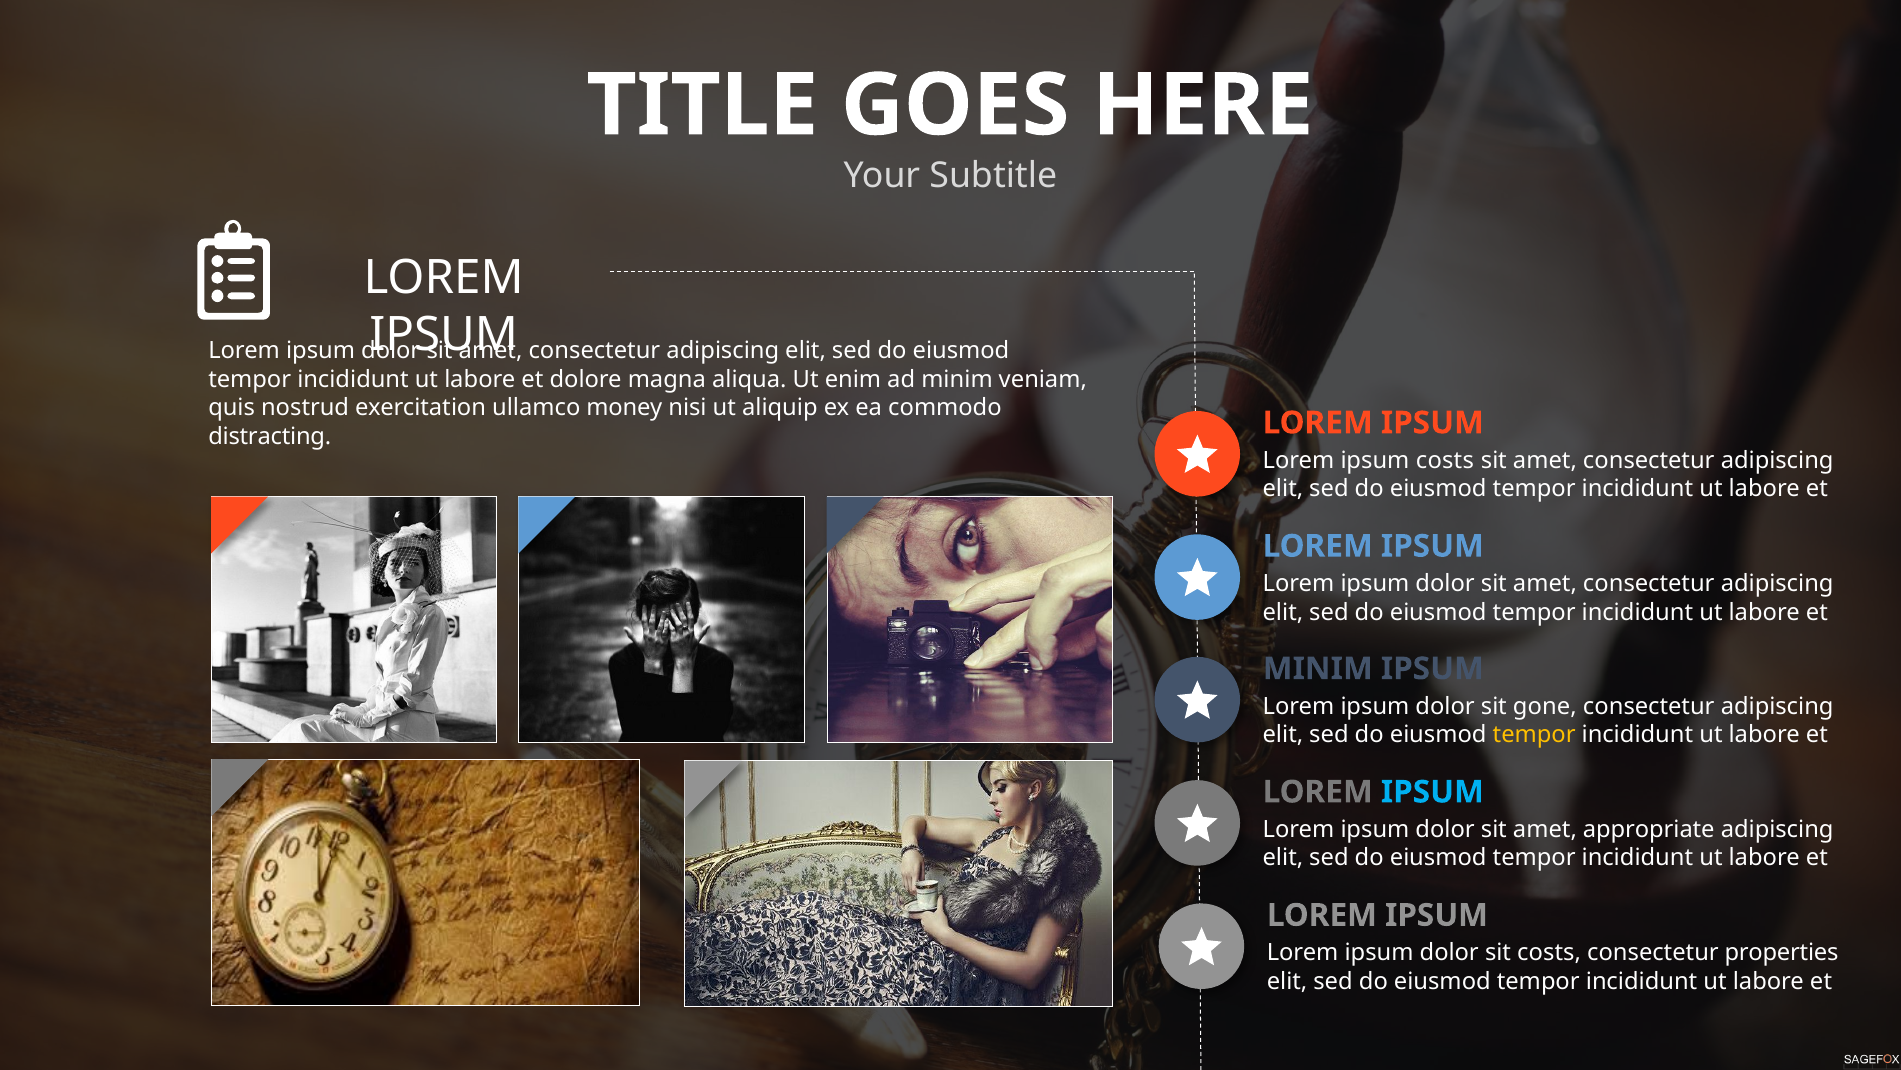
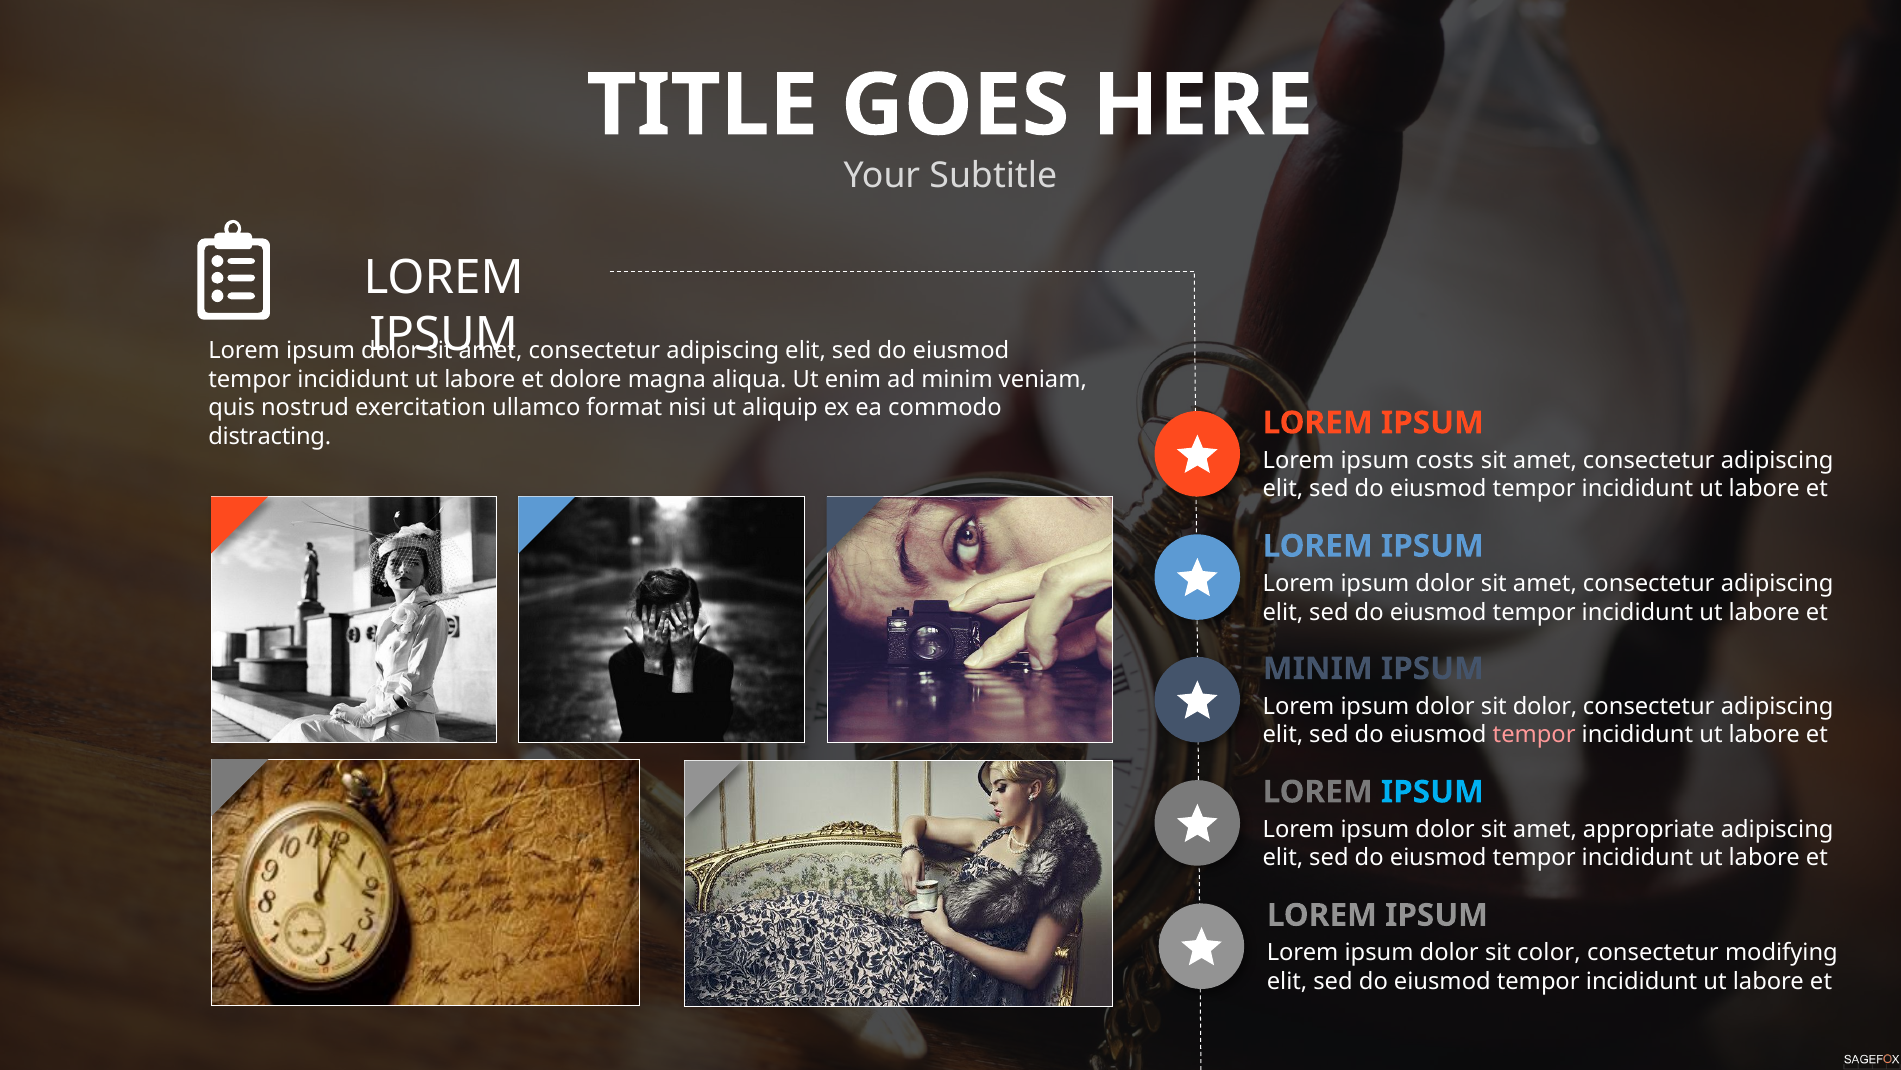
money: money -> format
sit gone: gone -> dolor
tempor at (1534, 734) colour: yellow -> pink
sit costs: costs -> color
properties: properties -> modifying
